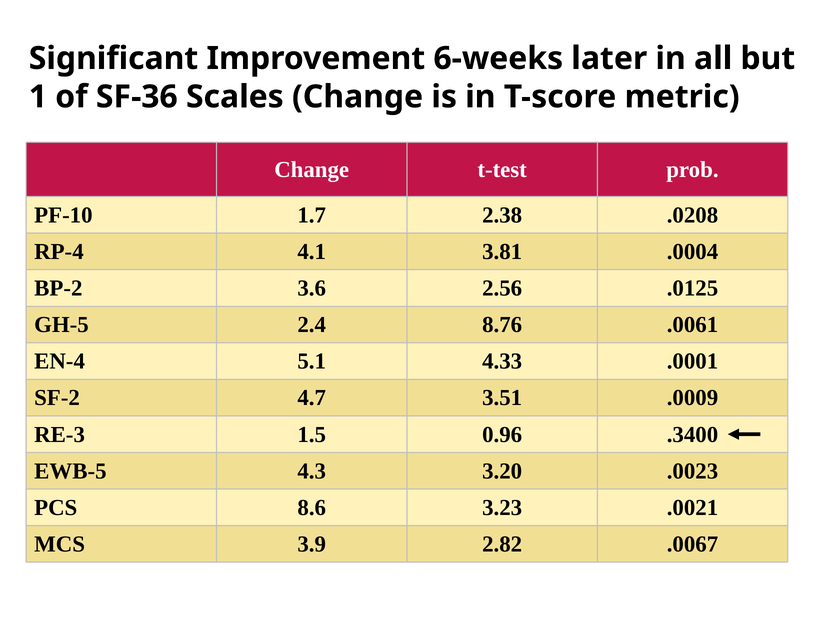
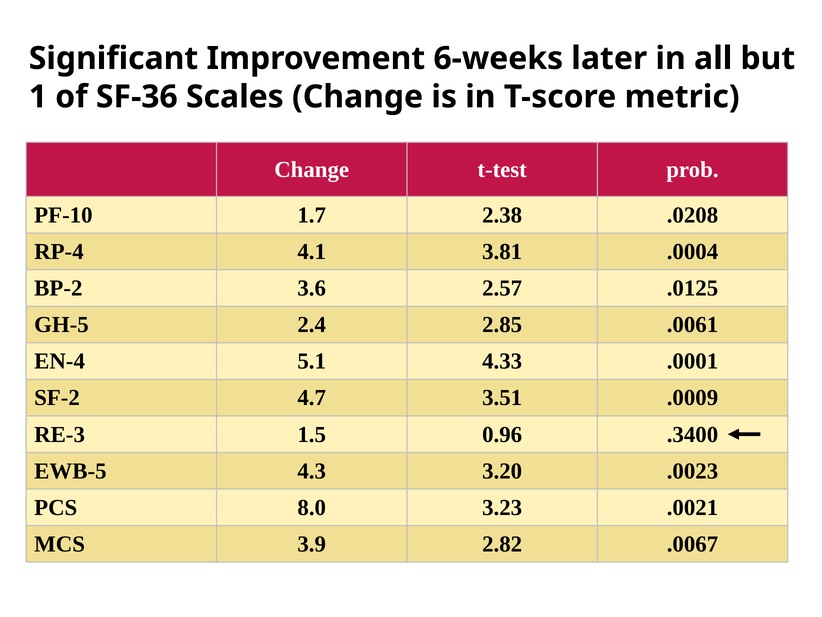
2.56: 2.56 -> 2.57
8.76: 8.76 -> 2.85
8.6: 8.6 -> 8.0
